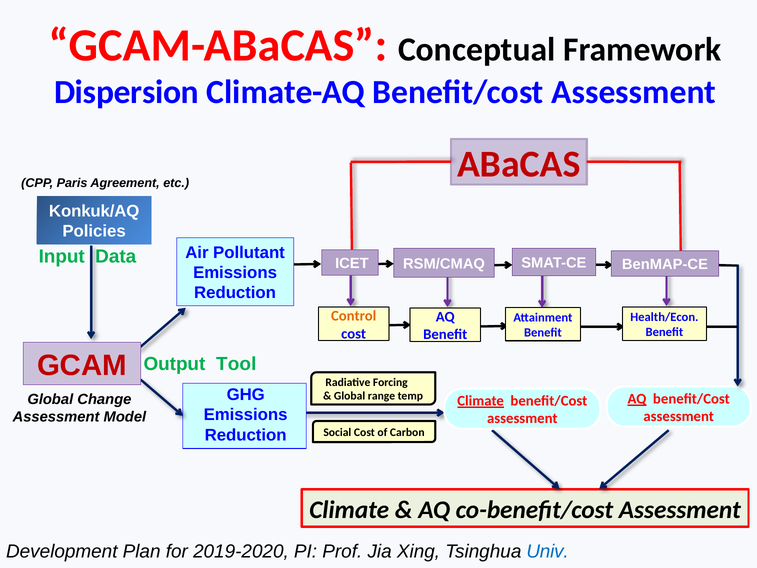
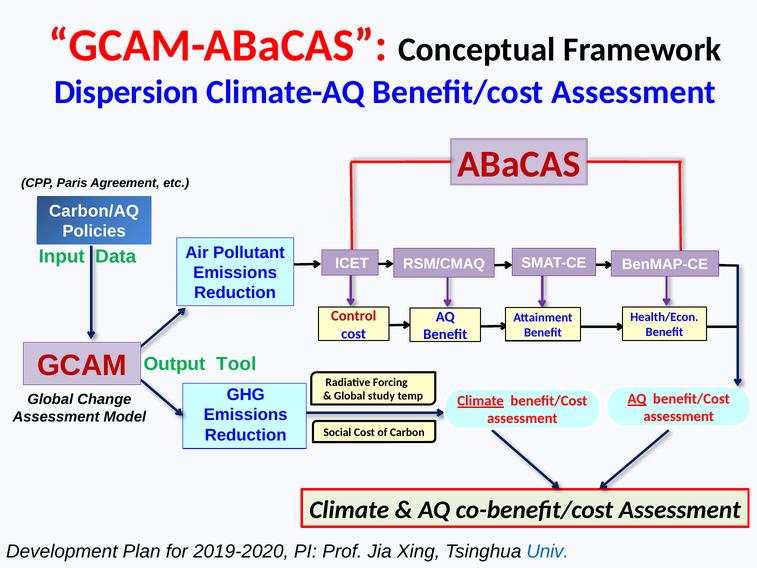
Konkuk/AQ: Konkuk/AQ -> Carbon/AQ
Control colour: orange -> red
range: range -> study
